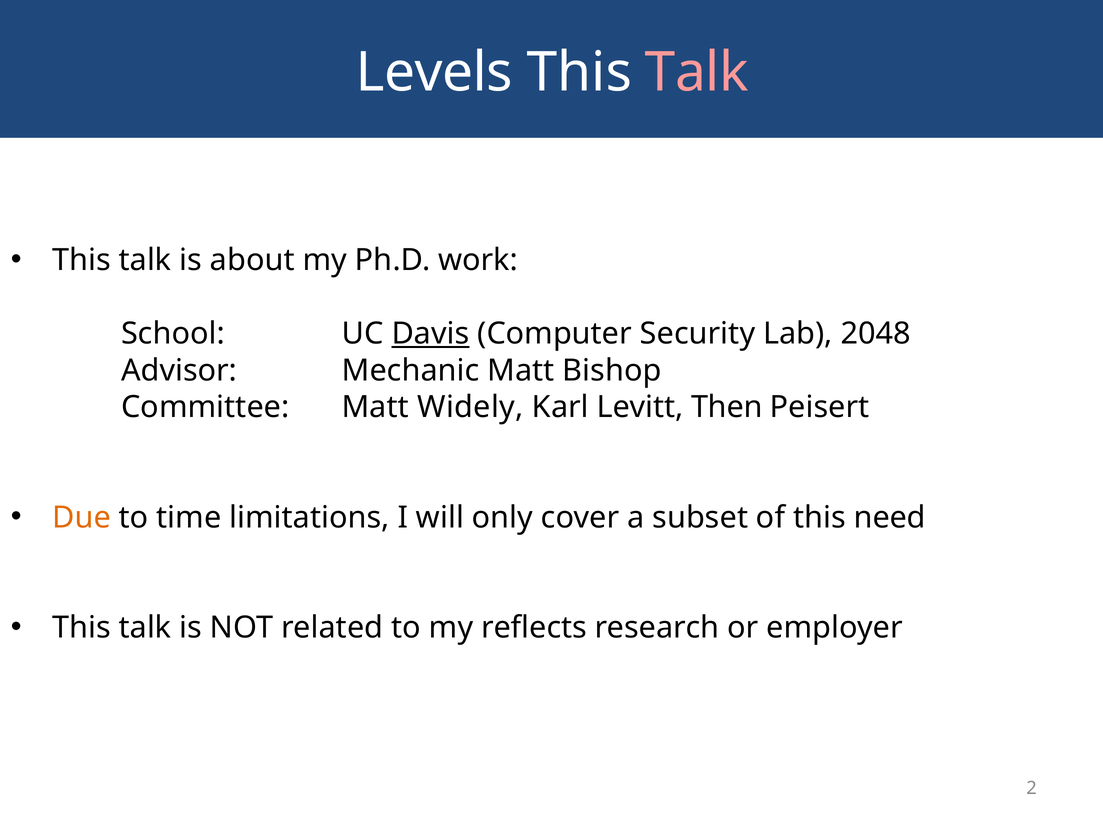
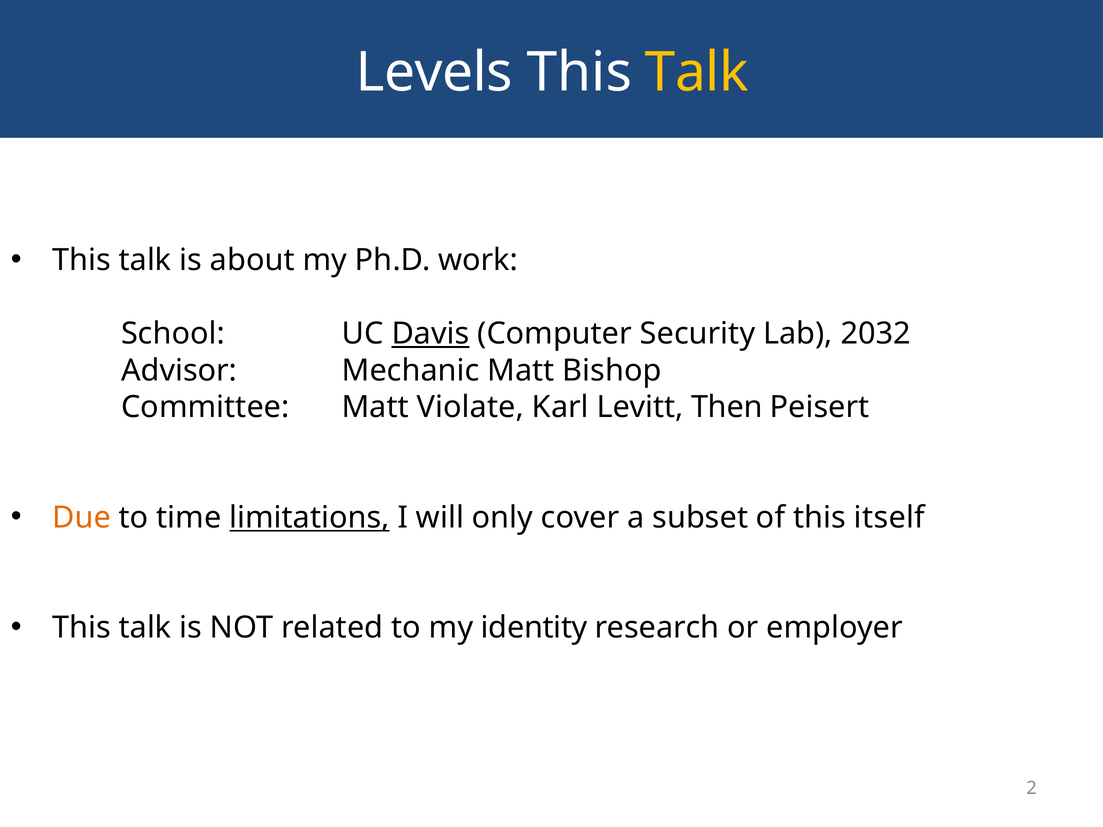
Talk at (697, 73) colour: pink -> yellow
2048: 2048 -> 2032
Widely: Widely -> Violate
limitations underline: none -> present
need: need -> itself
reflects: reflects -> identity
